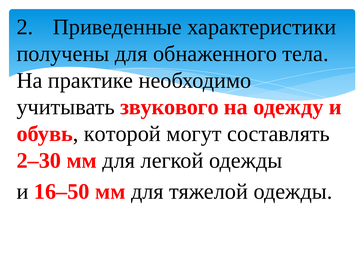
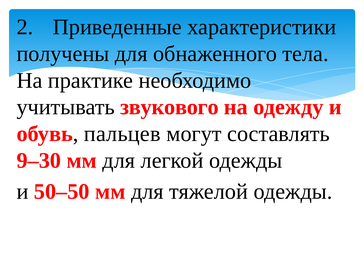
которой: которой -> пальцев
2–30: 2–30 -> 9–30
16–50: 16–50 -> 50–50
